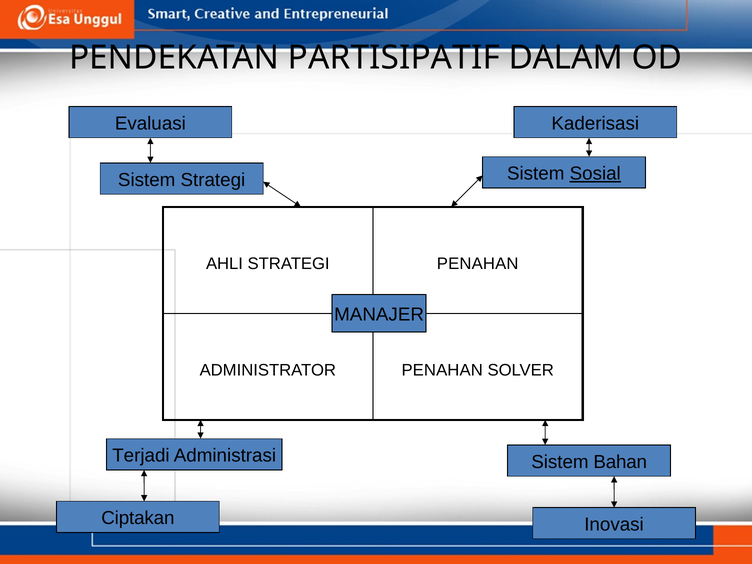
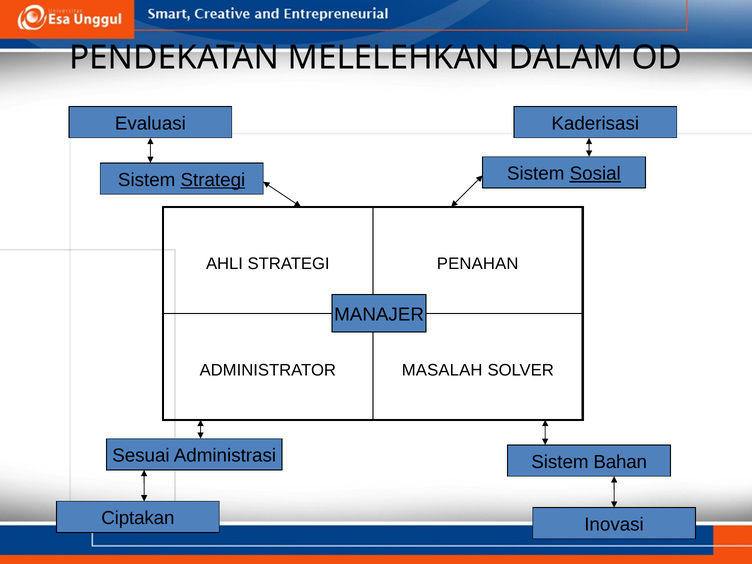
PARTISIPATIF: PARTISIPATIF -> MELELEHKAN
Strategi at (213, 180) underline: none -> present
ADMINISTRATOR PENAHAN: PENAHAN -> MASALAH
Terjadi: Terjadi -> Sesuai
